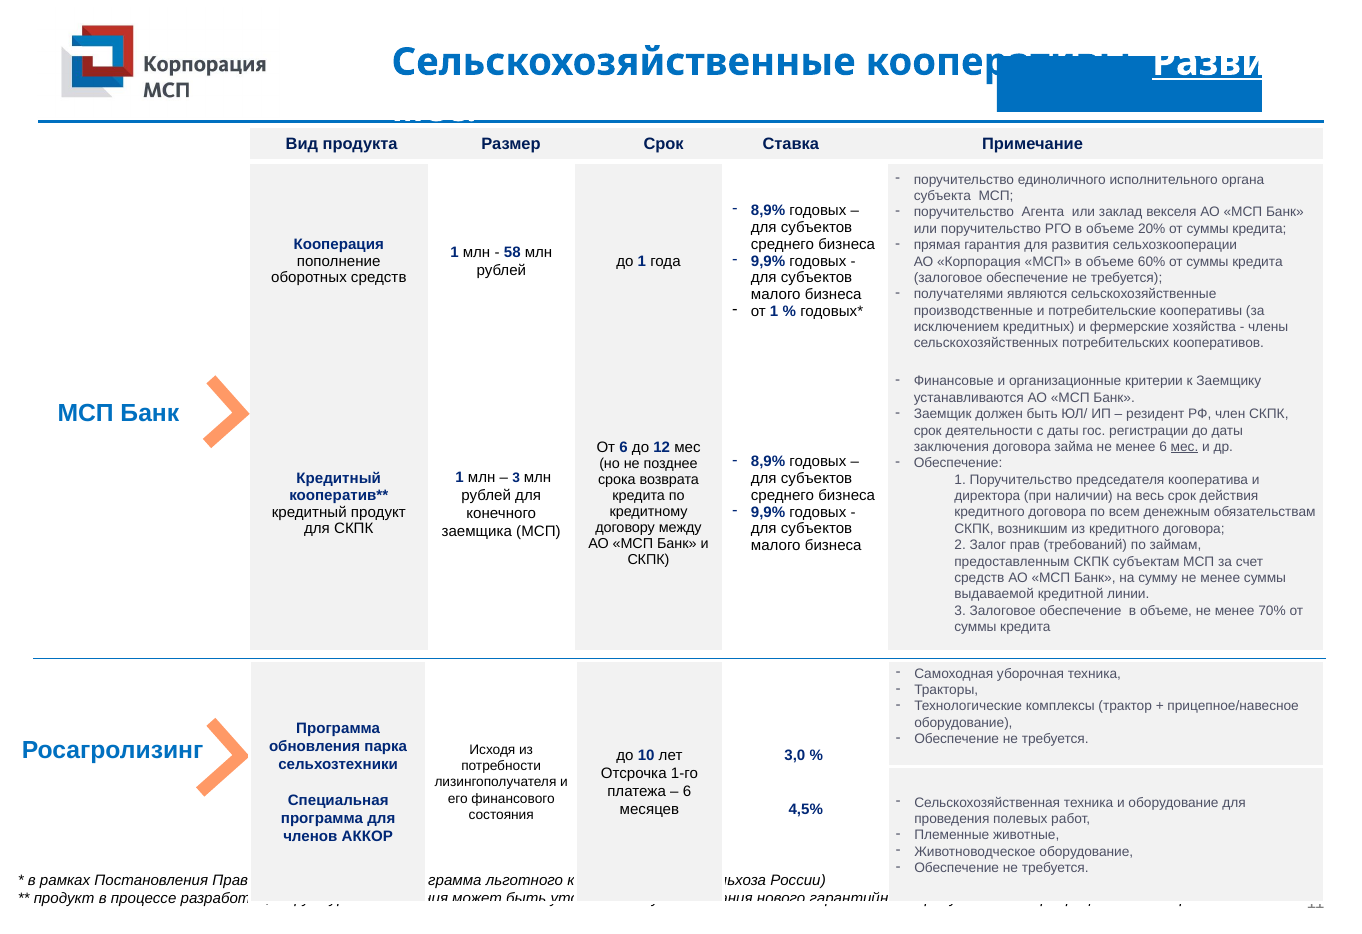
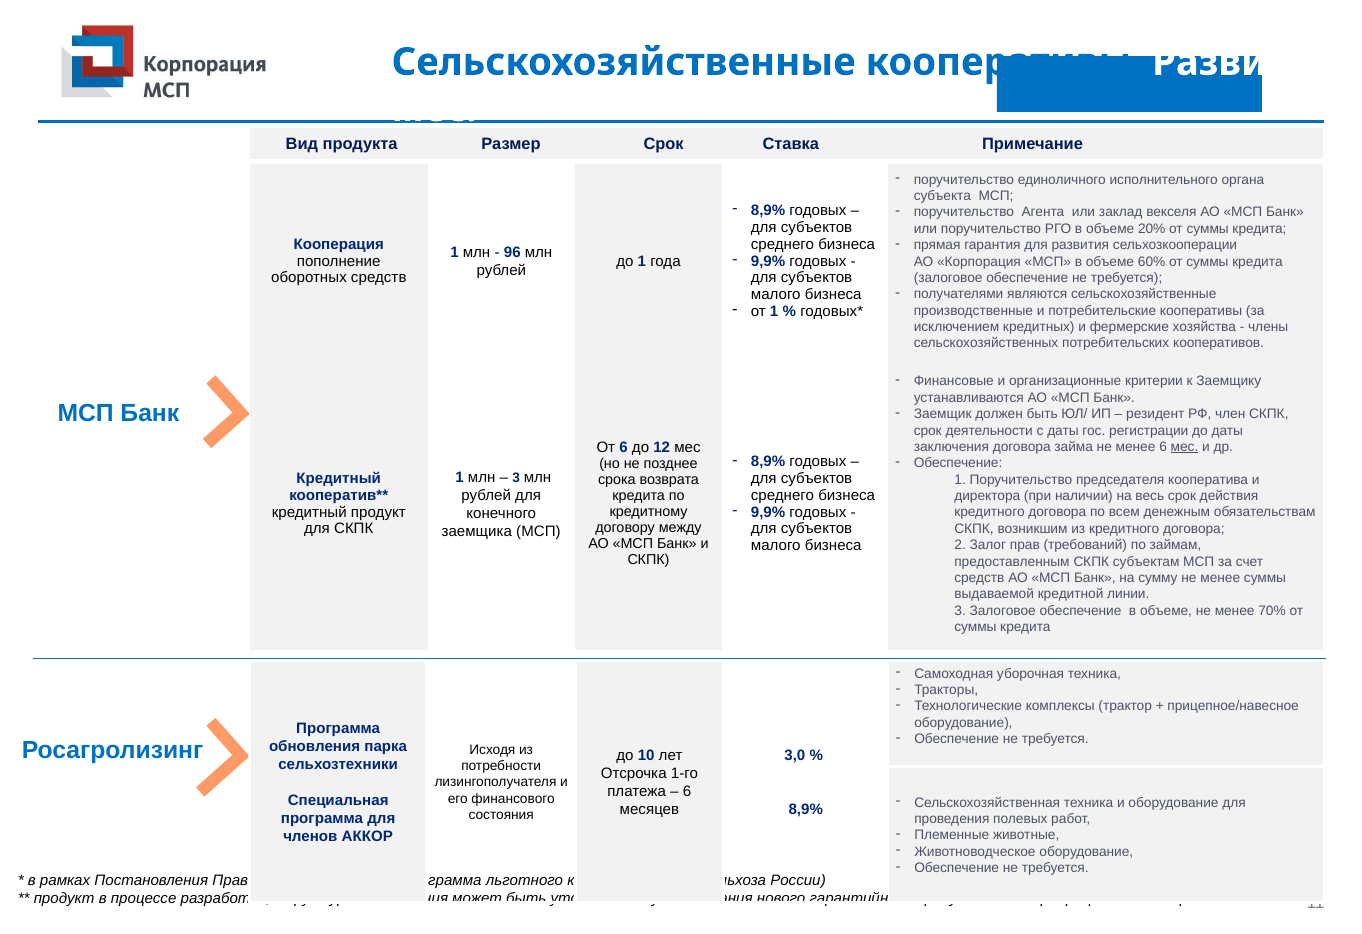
Развитие underline: present -> none
58: 58 -> 96
4,5% at (806, 809): 4,5% -> 8,9%
